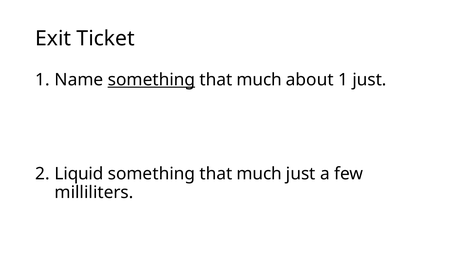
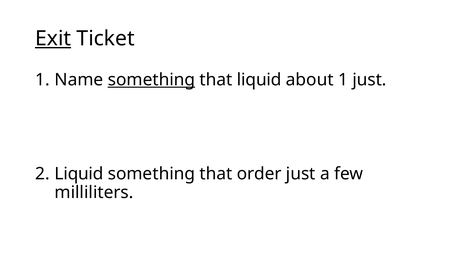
Exit underline: none -> present
much at (259, 80): much -> liquid
much at (259, 174): much -> order
